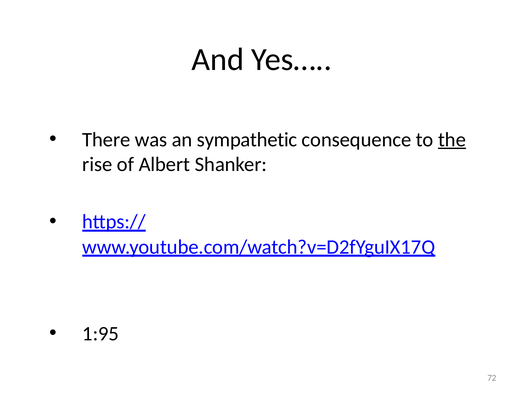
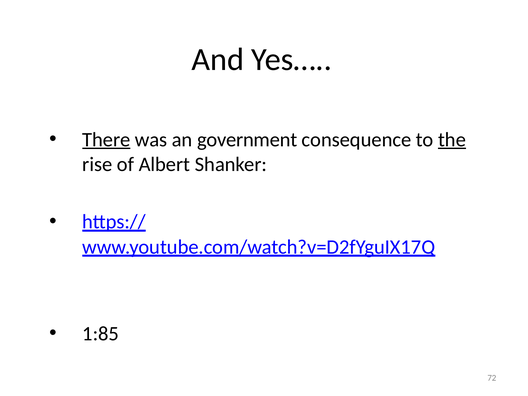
There underline: none -> present
sympathetic: sympathetic -> government
1:95: 1:95 -> 1:85
